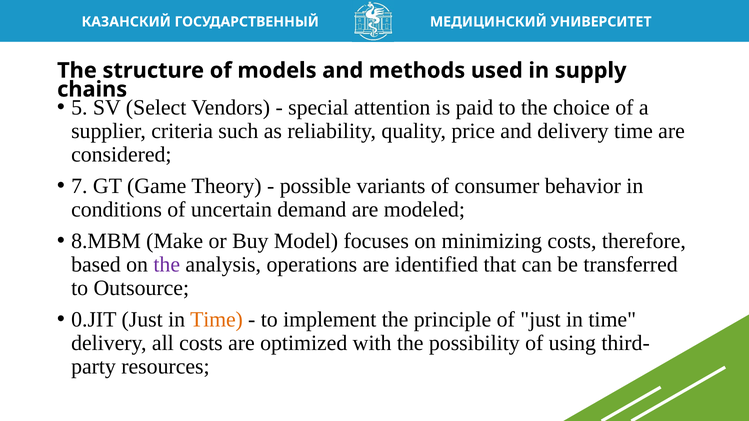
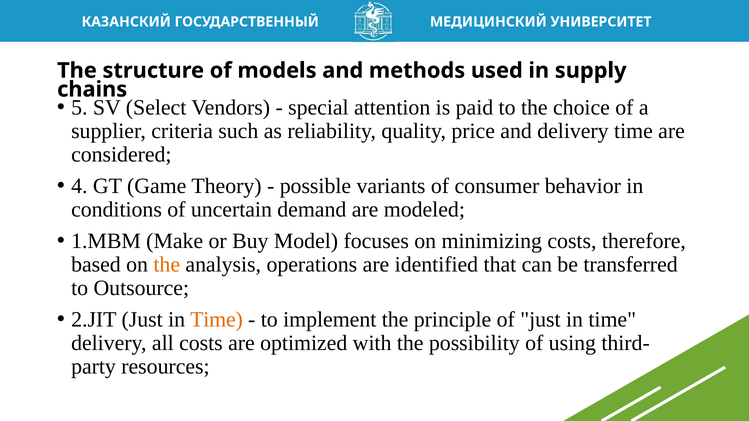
7: 7 -> 4
8.MBM: 8.MBM -> 1.MBM
the at (167, 265) colour: purple -> orange
0.JIT: 0.JIT -> 2.JIT
